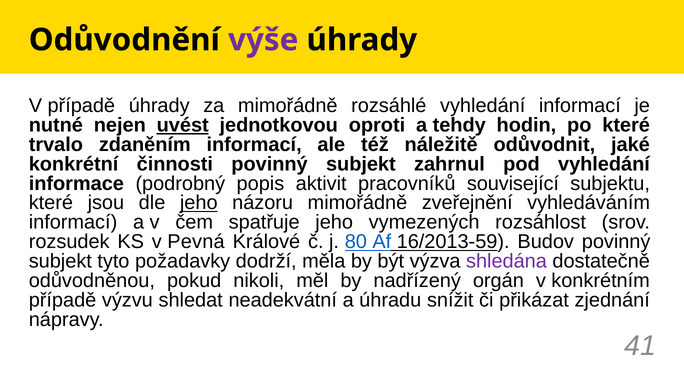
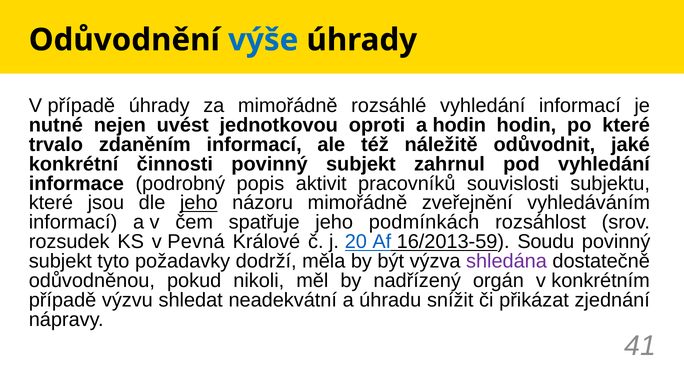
výše colour: purple -> blue
uvést underline: present -> none
a tehdy: tehdy -> hodin
související: související -> souvislosti
vymezených: vymezených -> podmínkách
80: 80 -> 20
Budov: Budov -> Soudu
